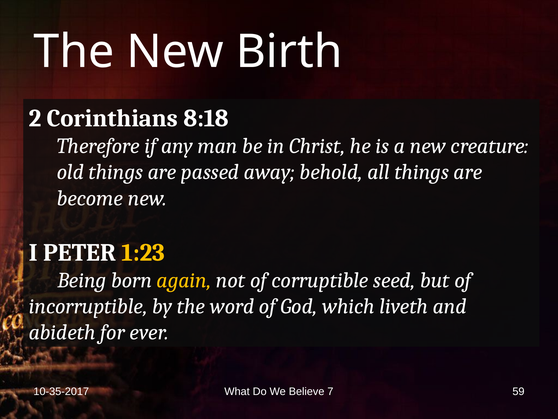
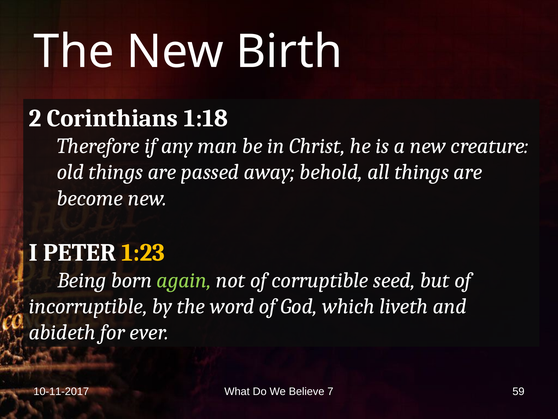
8:18: 8:18 -> 1:18
again colour: yellow -> light green
10-35-2017: 10-35-2017 -> 10-11-2017
